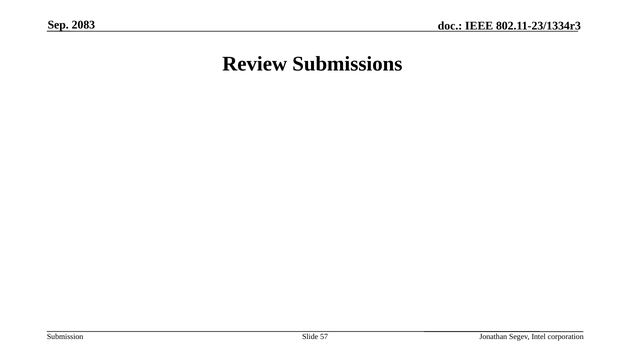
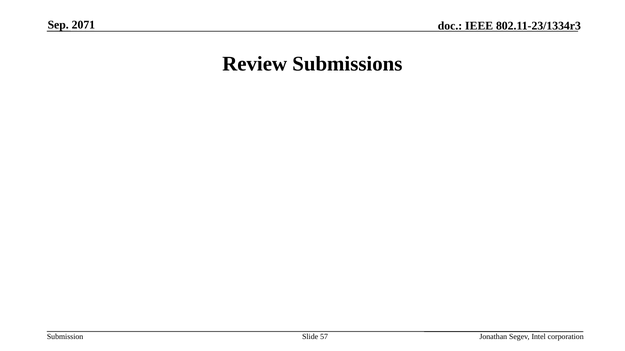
2083: 2083 -> 2071
